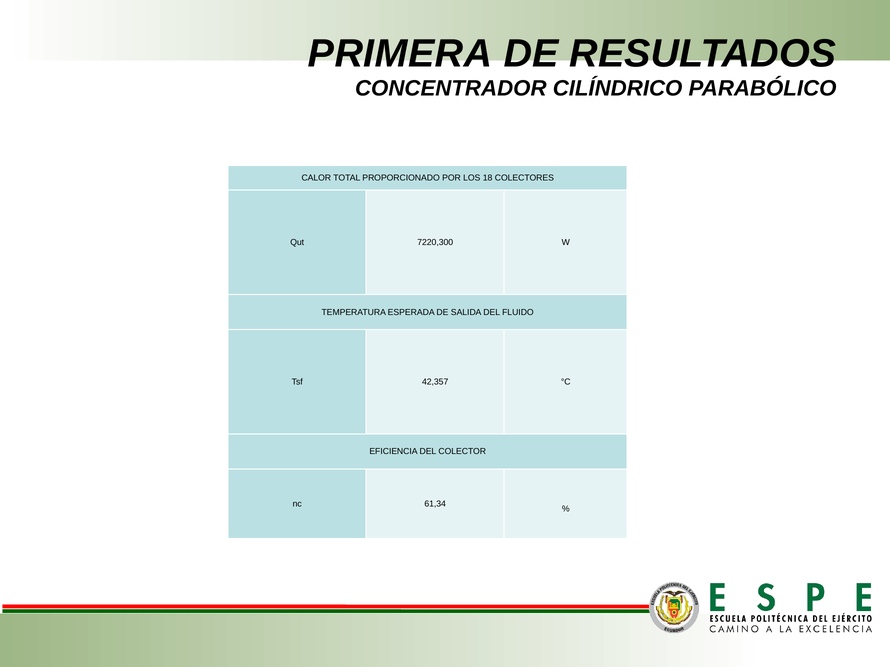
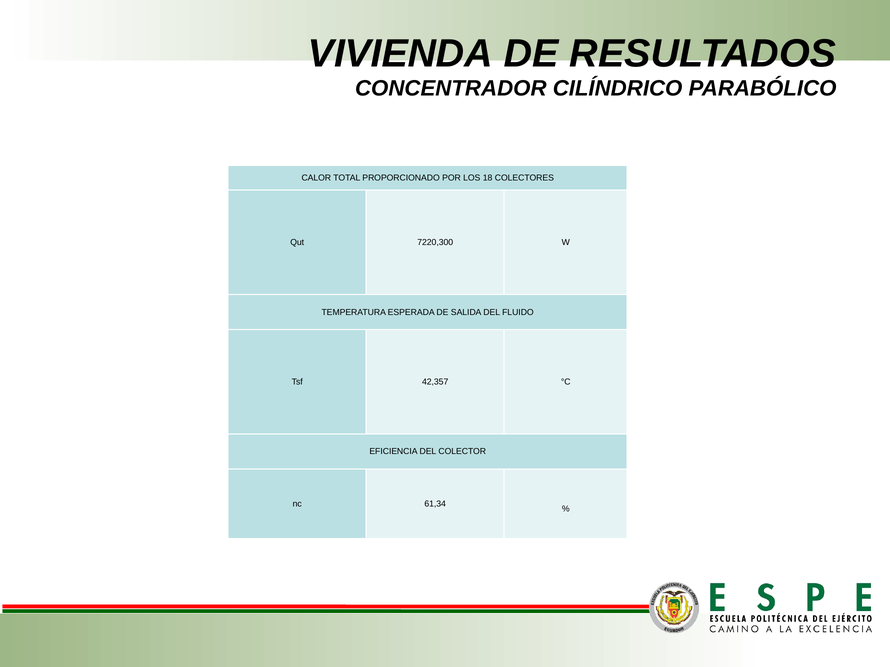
PRIMERA: PRIMERA -> VIVIENDA
